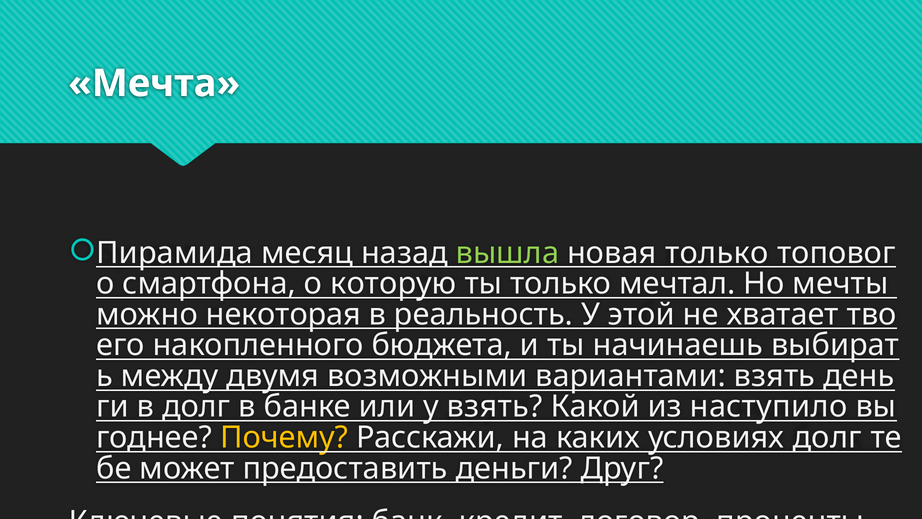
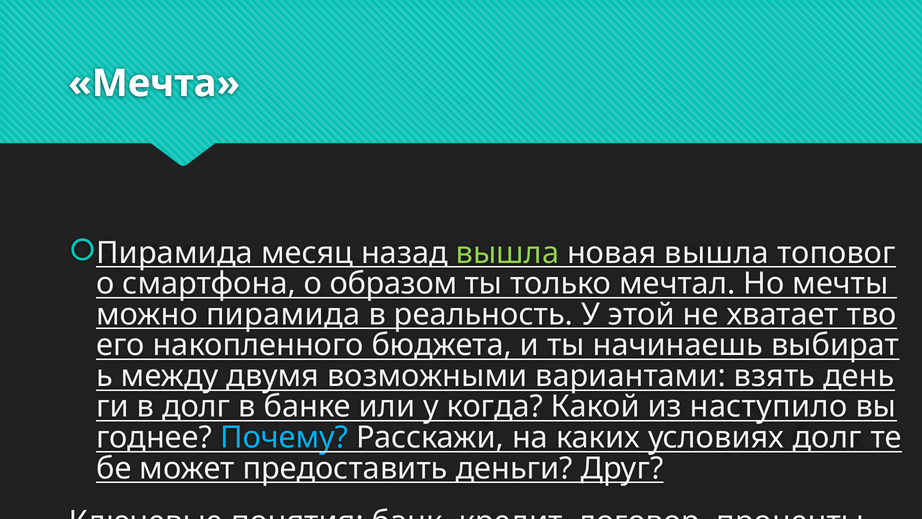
новая только: только -> вышла
которую: которую -> образом
можно некоторая: некоторая -> пирамида
у взять: взять -> когда
Почему colour: yellow -> light blue
